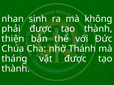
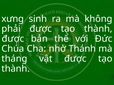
nhan: nhan -> xưng
thiện at (13, 39): thiện -> được
